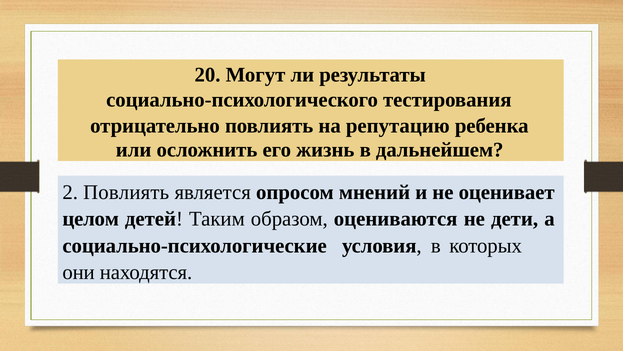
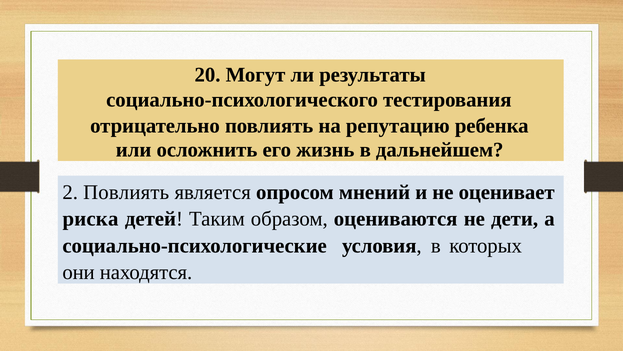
целом: целом -> риска
